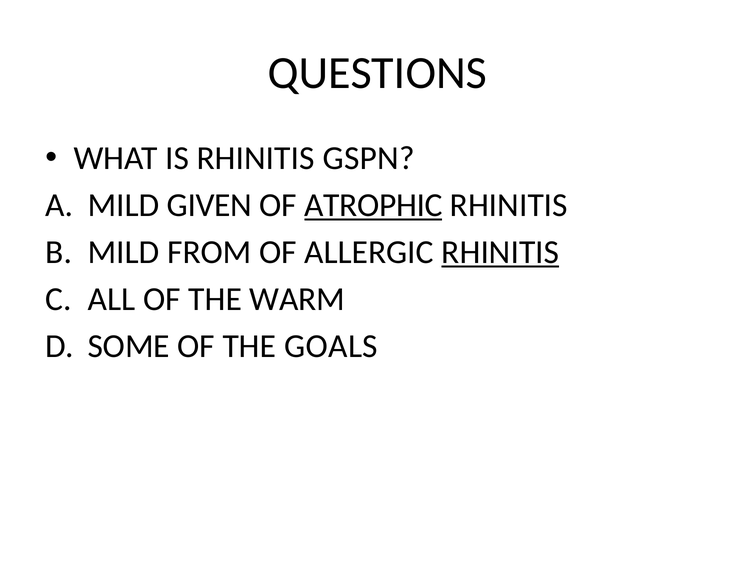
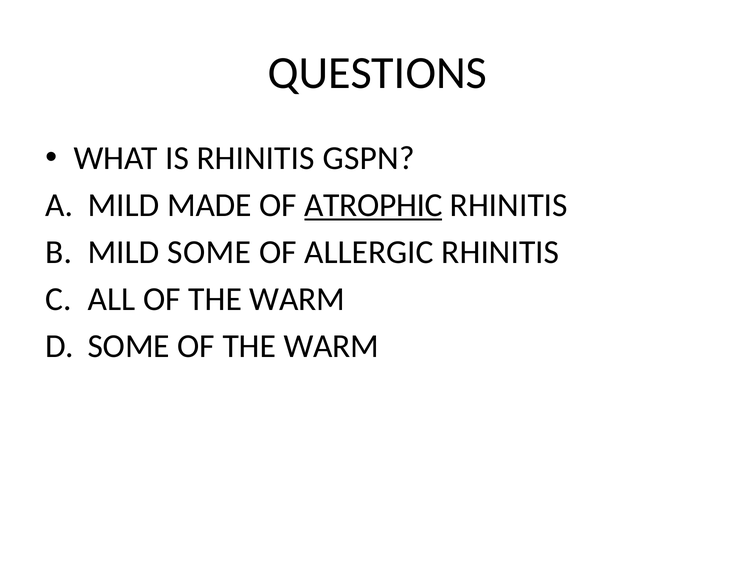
GIVEN: GIVEN -> MADE
MILD FROM: FROM -> SOME
RHINITIS at (500, 252) underline: present -> none
GOALS at (331, 346): GOALS -> WARM
